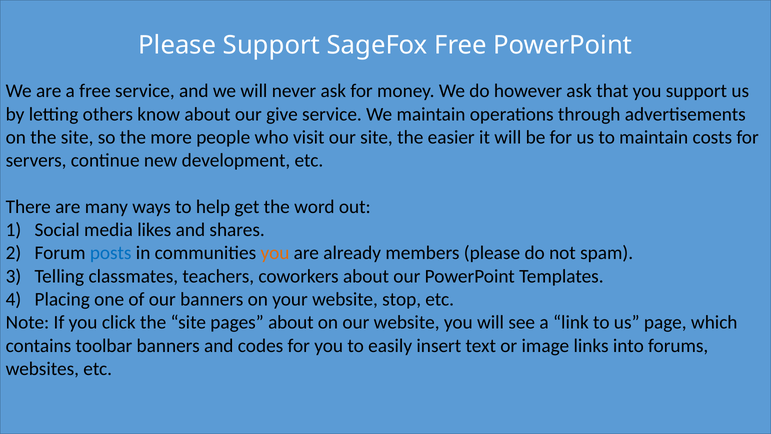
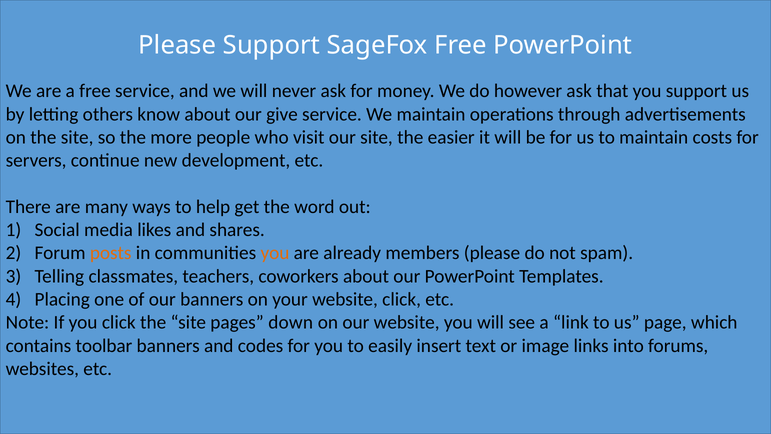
posts colour: blue -> orange
website stop: stop -> click
pages about: about -> down
